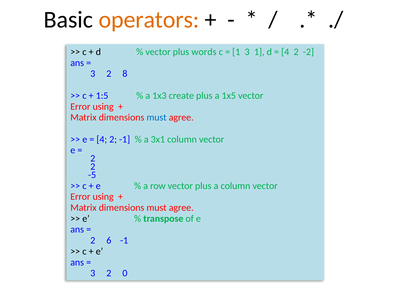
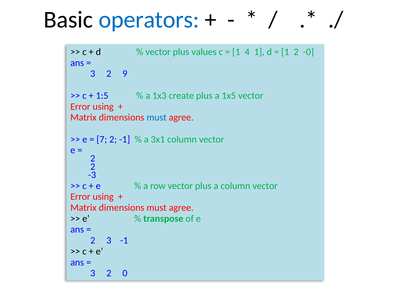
operators colour: orange -> blue
words: words -> values
1 3: 3 -> 4
4 at (285, 52): 4 -> 1
-2: -2 -> -0
8: 8 -> 9
4 at (102, 139): 4 -> 7
-5: -5 -> -3
2 6: 6 -> 3
